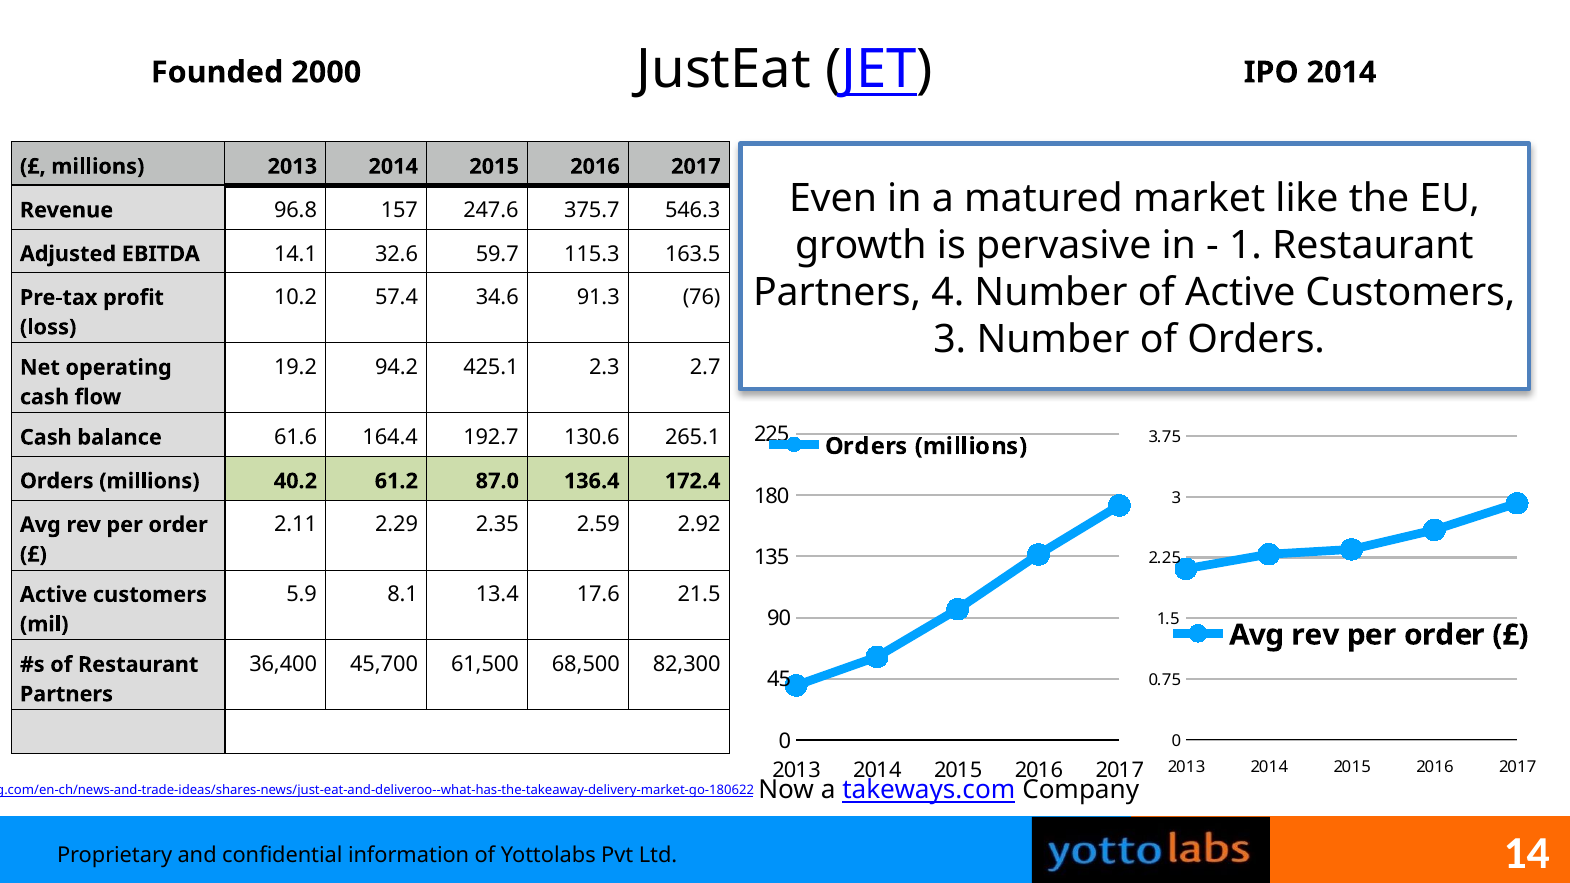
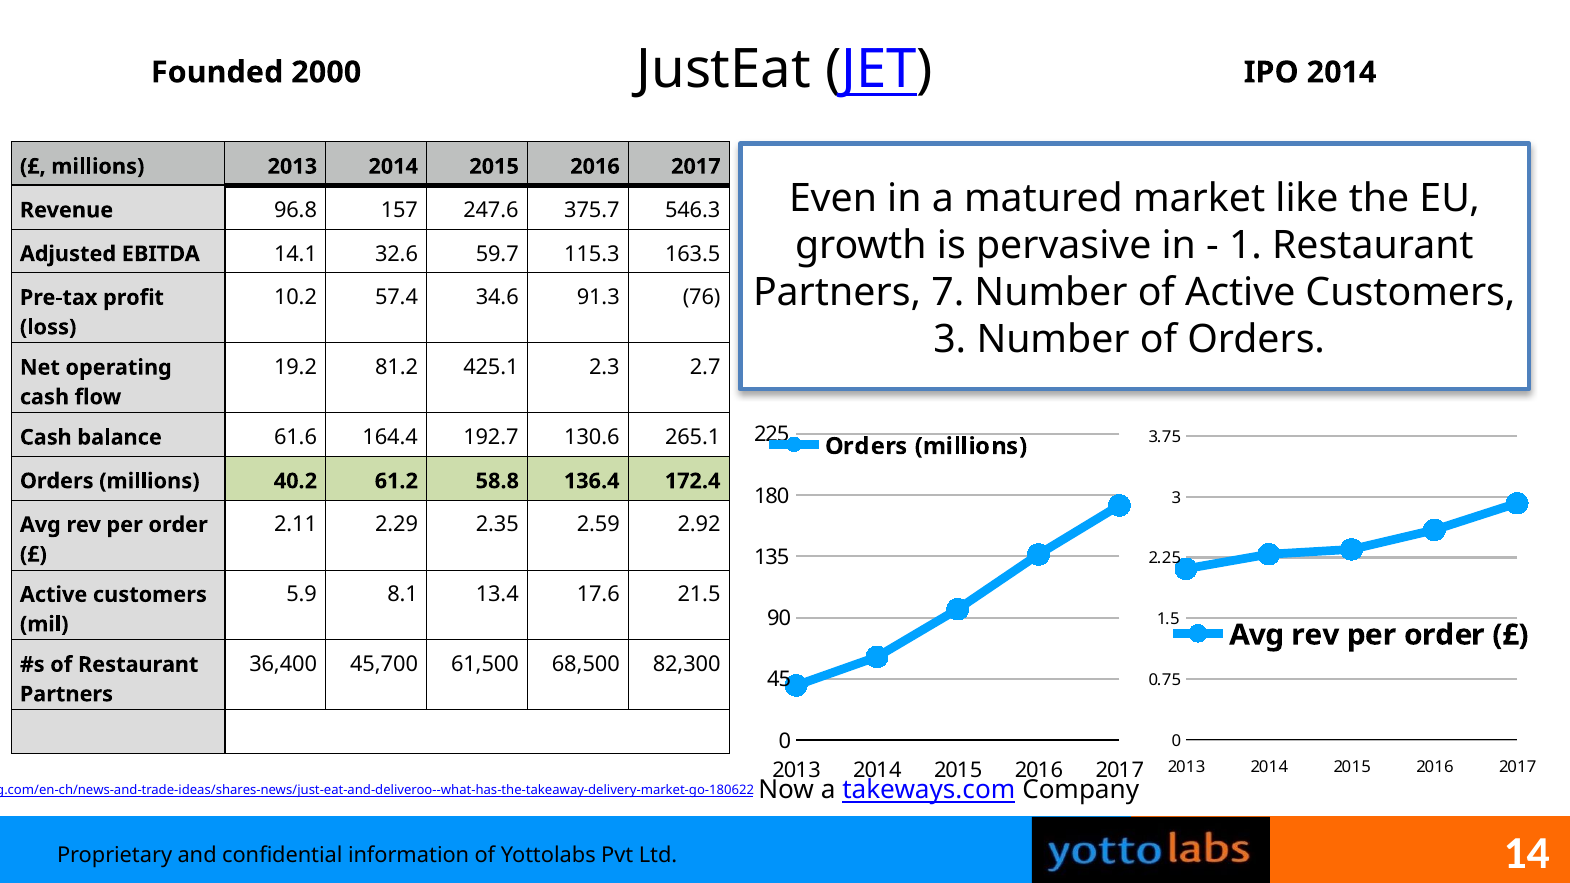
4: 4 -> 7
94.2: 94.2 -> 81.2
87.0: 87.0 -> 58.8
